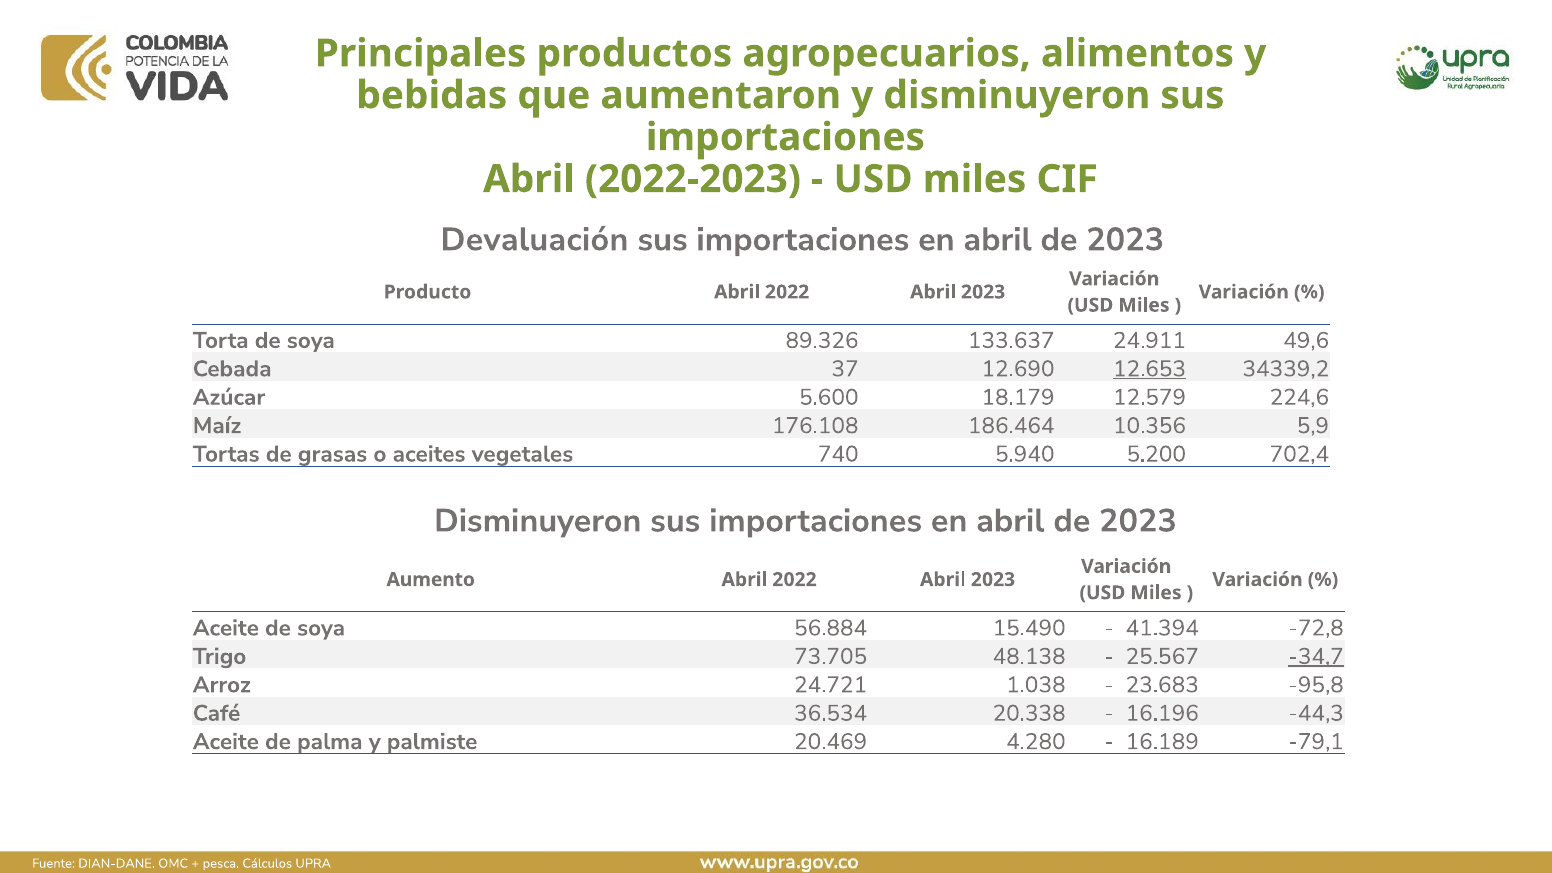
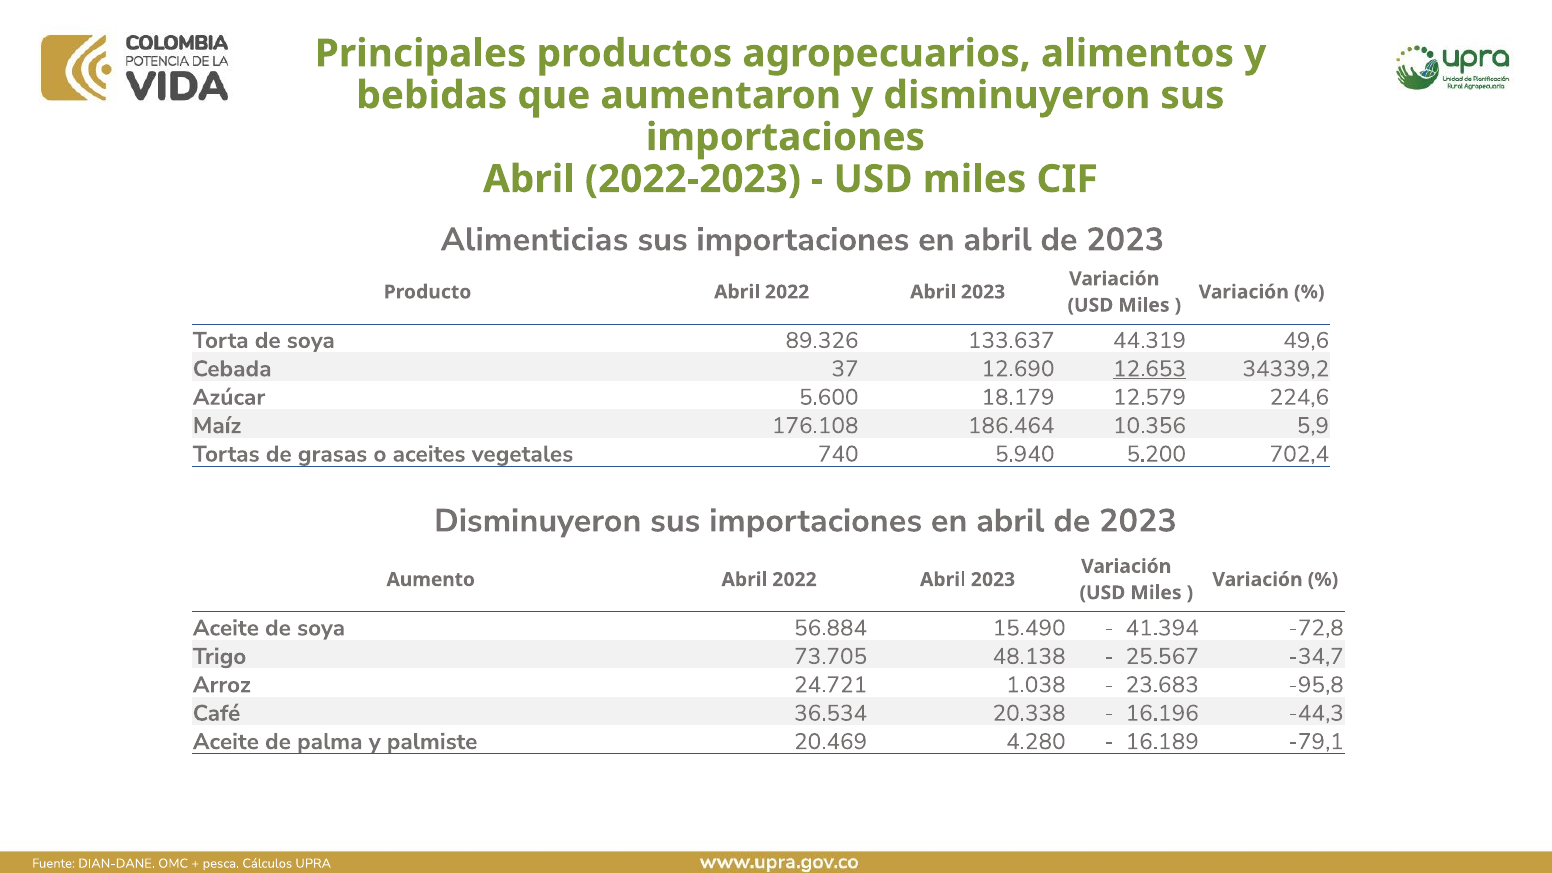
Devaluación: Devaluación -> Alimenticias
24.911: 24.911 -> 44.319
-34,7 underline: present -> none
